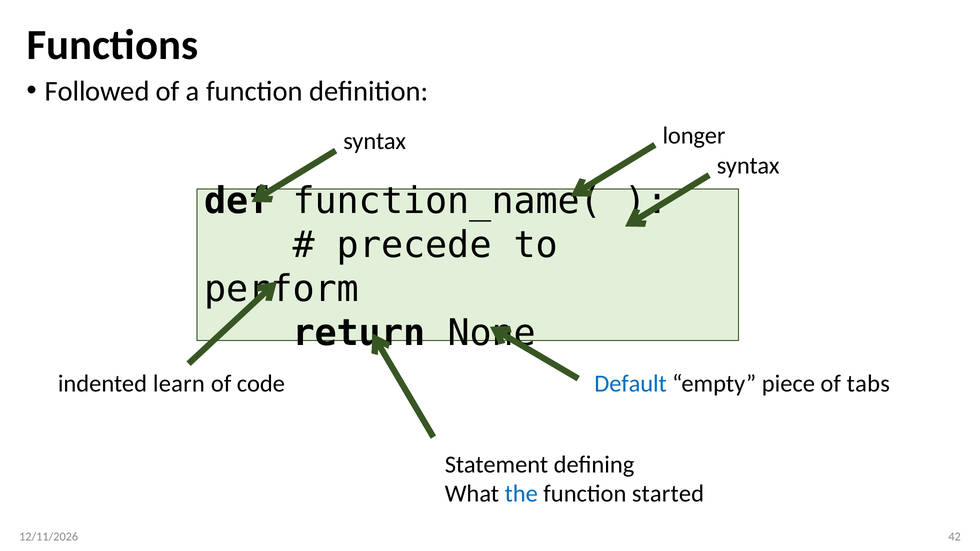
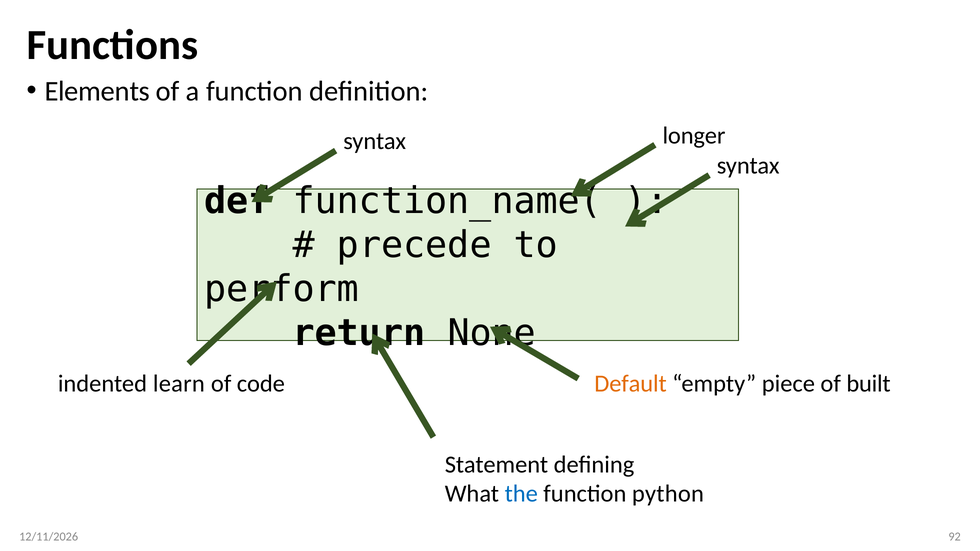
Followed: Followed -> Elements
Default colour: blue -> orange
tabs: tabs -> built
started: started -> python
42: 42 -> 92
